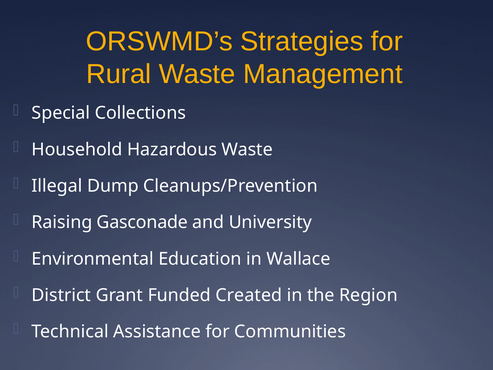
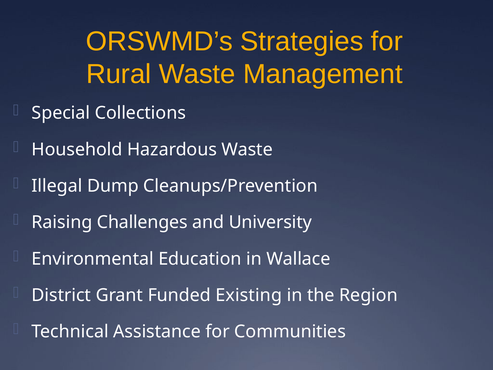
Gasconade: Gasconade -> Challenges
Created: Created -> Existing
